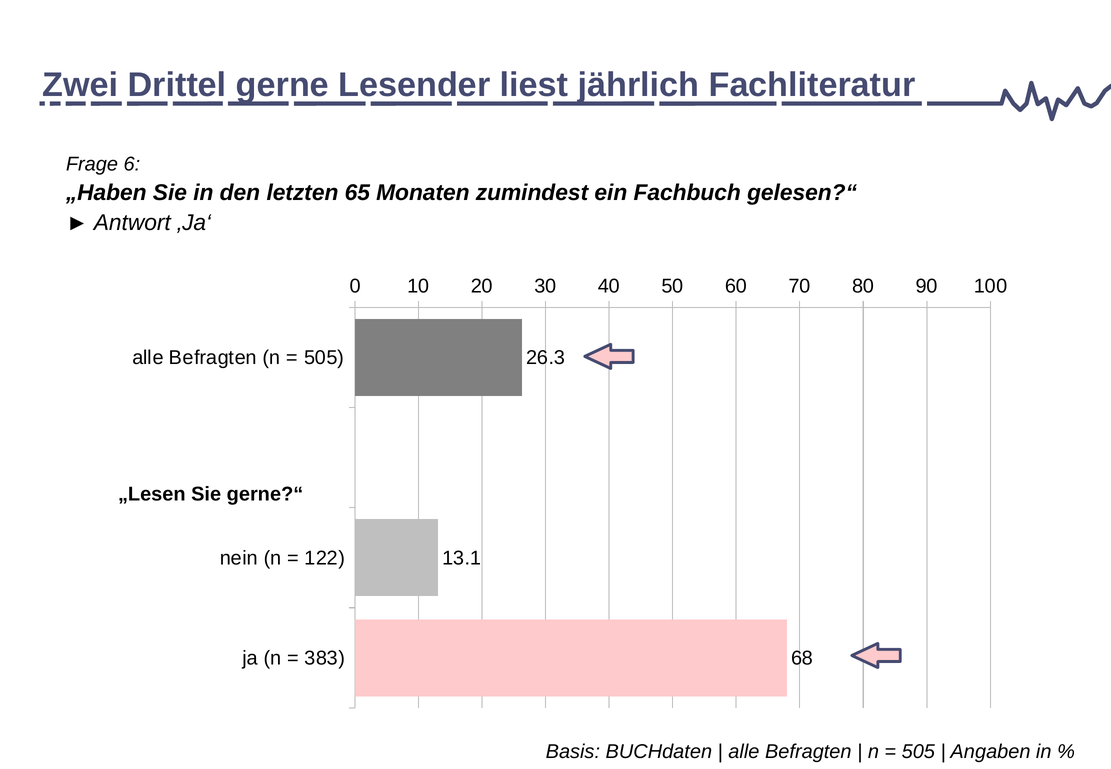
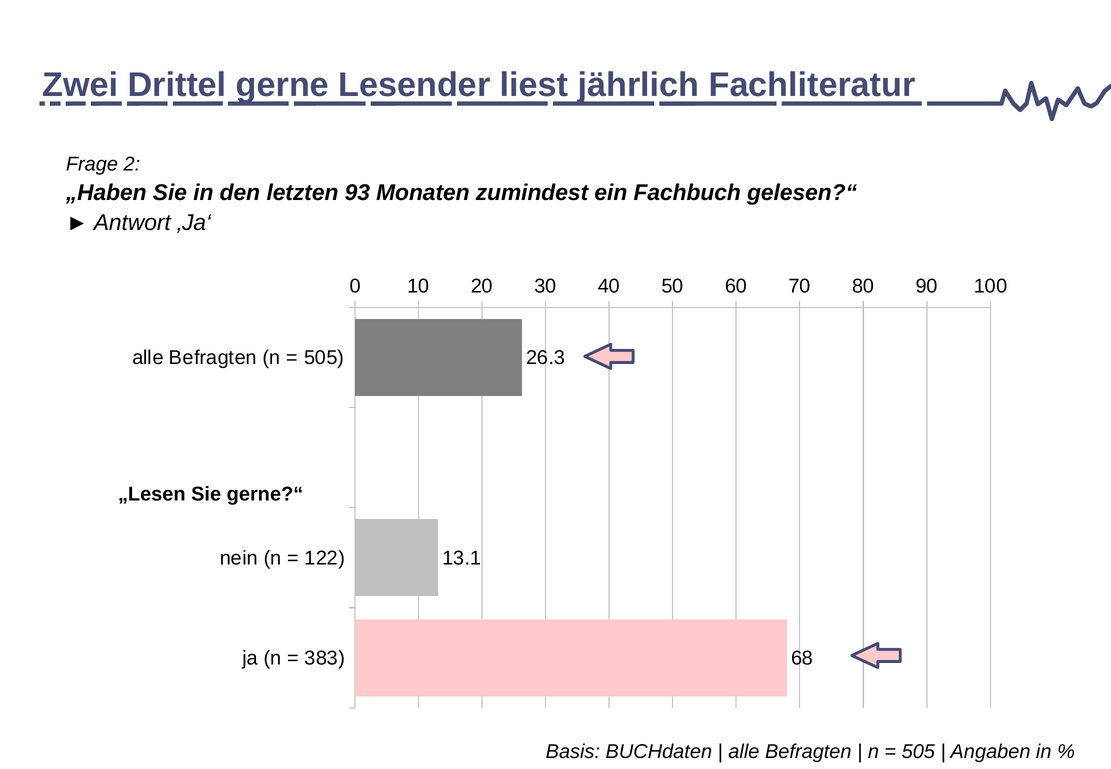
6: 6 -> 2
65: 65 -> 93
